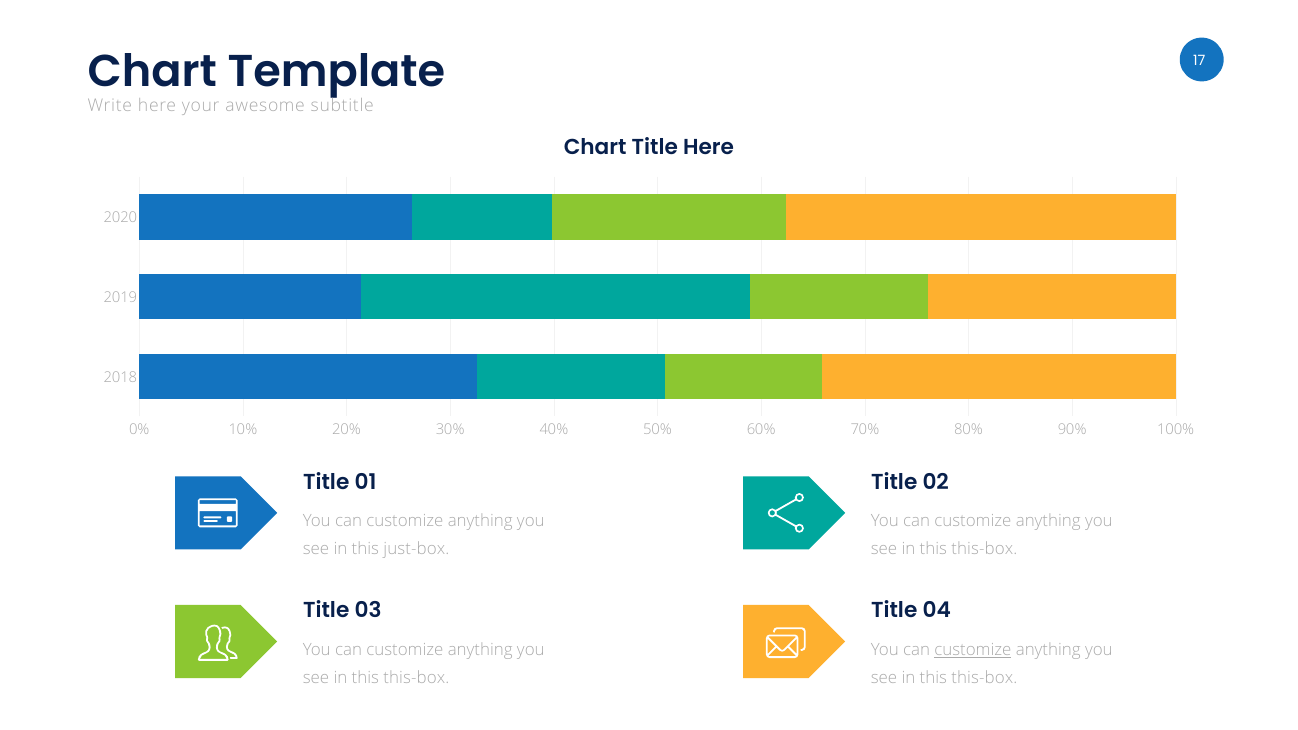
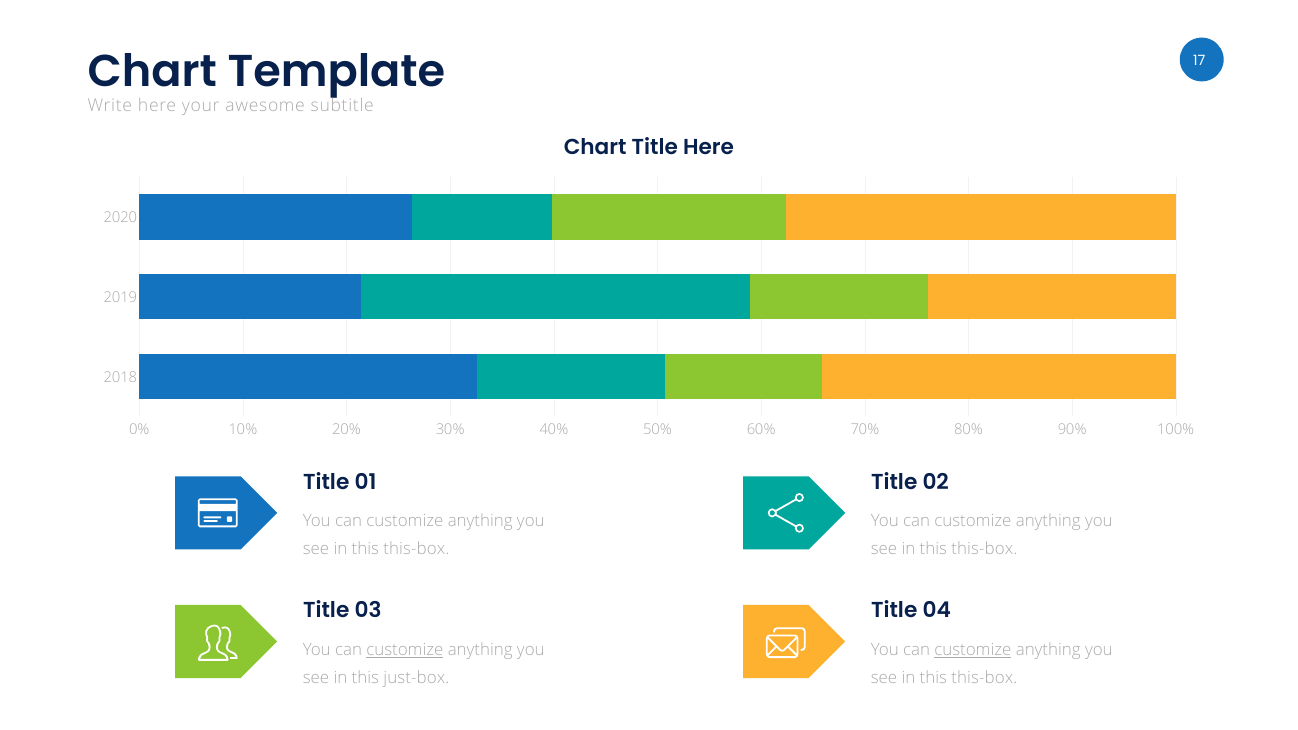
just-box at (416, 549): just-box -> this-box
customize at (405, 650) underline: none -> present
this-box at (416, 678): this-box -> just-box
